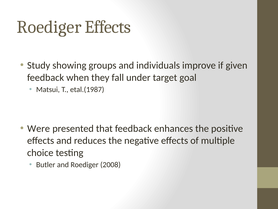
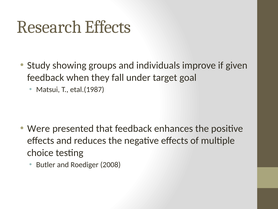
Roediger at (49, 27): Roediger -> Research
